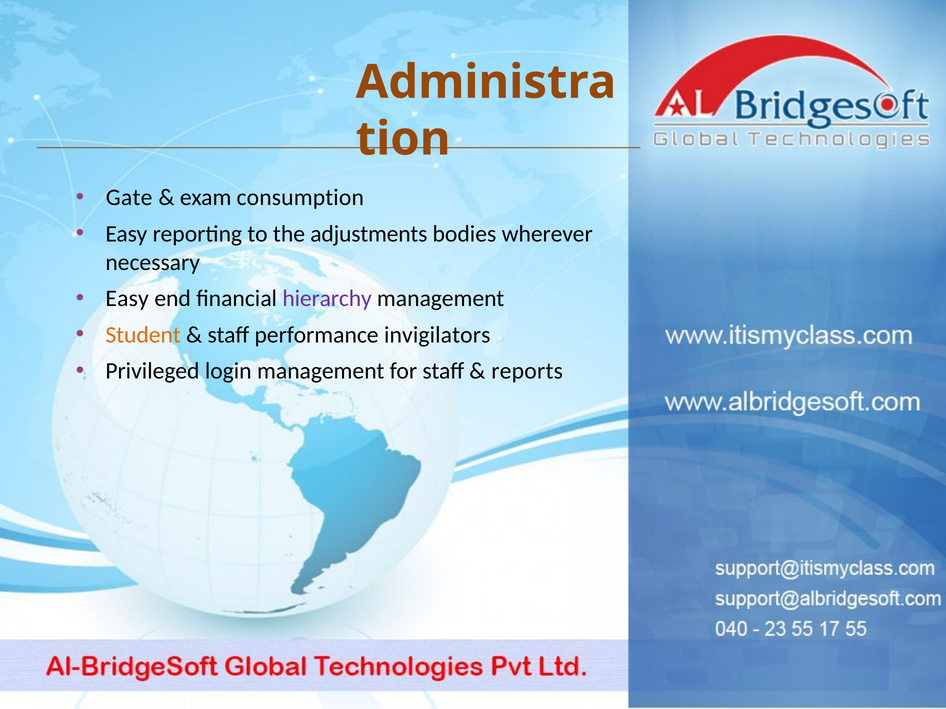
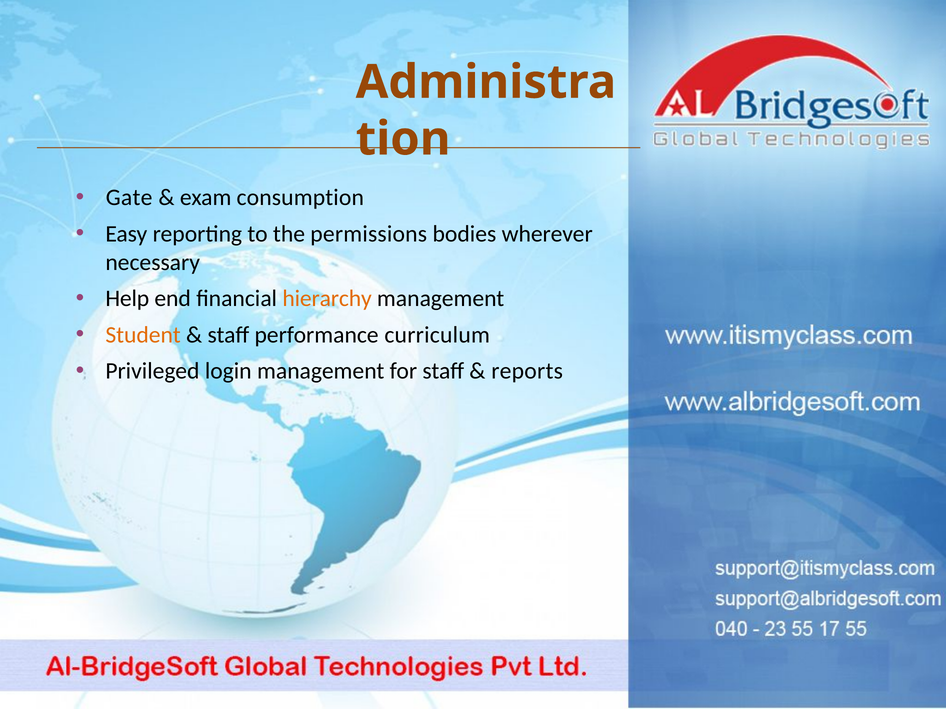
adjustments: adjustments -> permissions
Easy at (127, 299): Easy -> Help
hierarchy colour: purple -> orange
invigilators: invigilators -> curriculum
